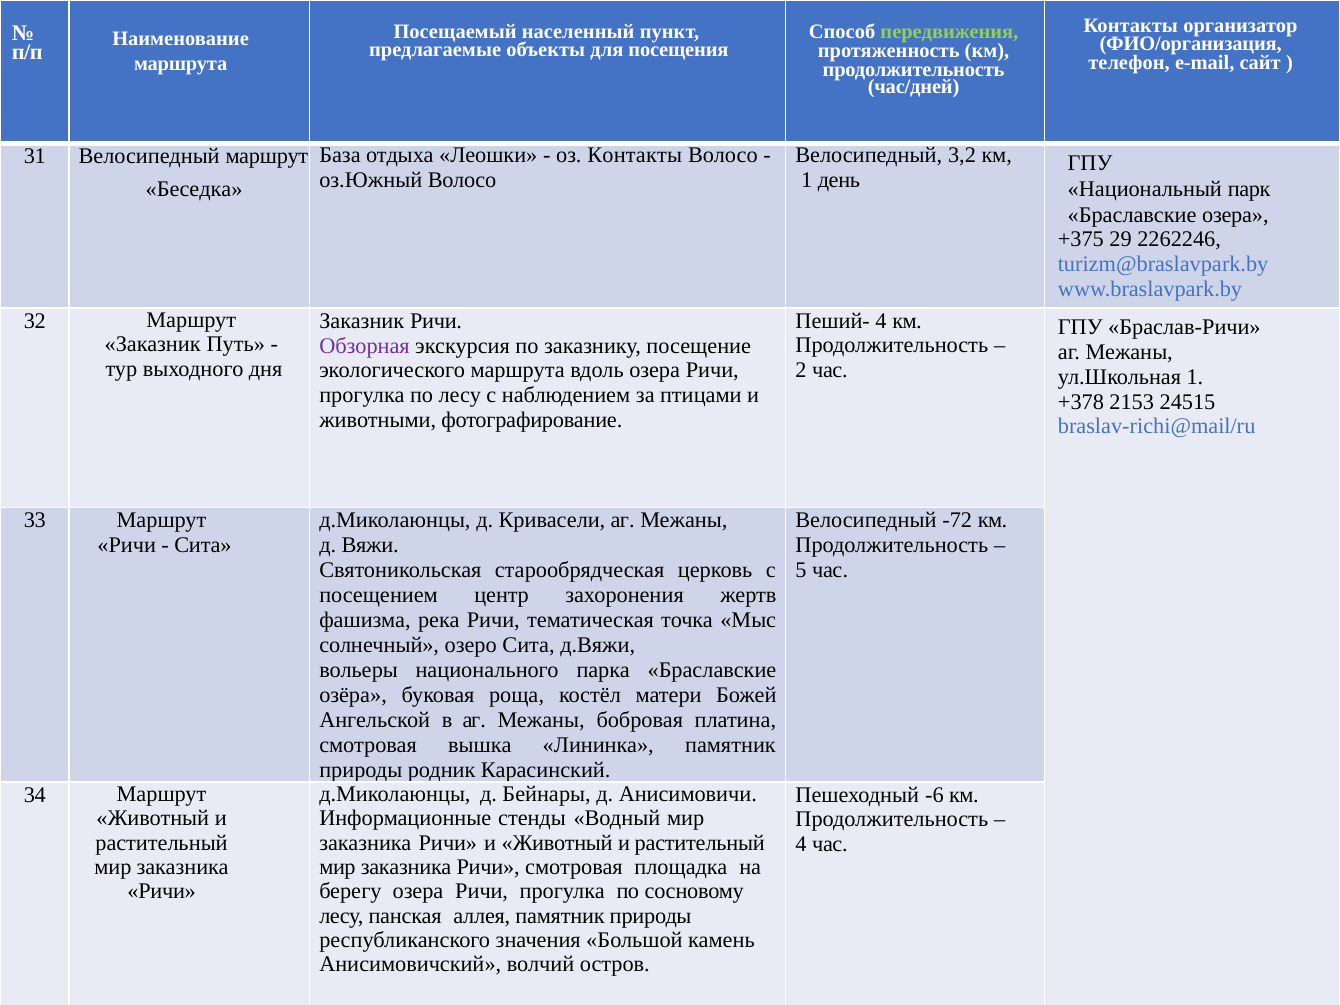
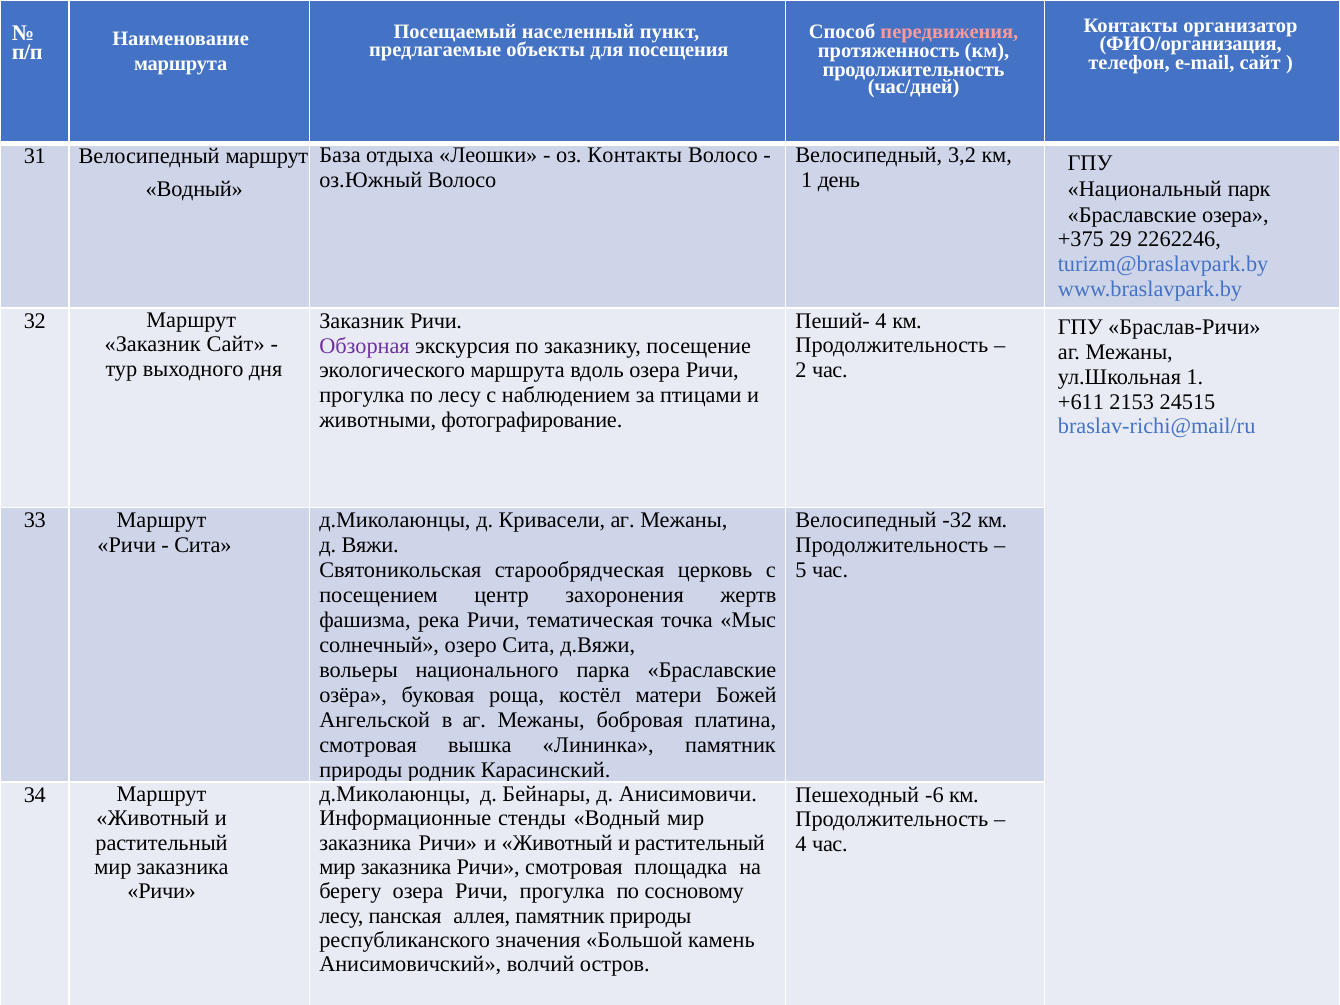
передвижения colour: light green -> pink
Беседка at (194, 189): Беседка -> Водный
Заказник Путь: Путь -> Сайт
+378: +378 -> +611
-72: -72 -> -32
